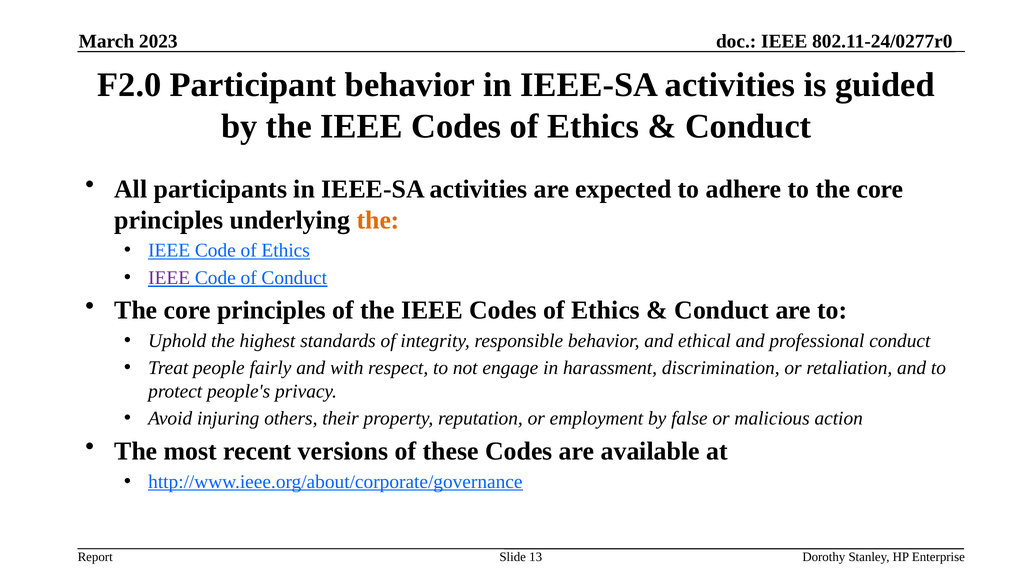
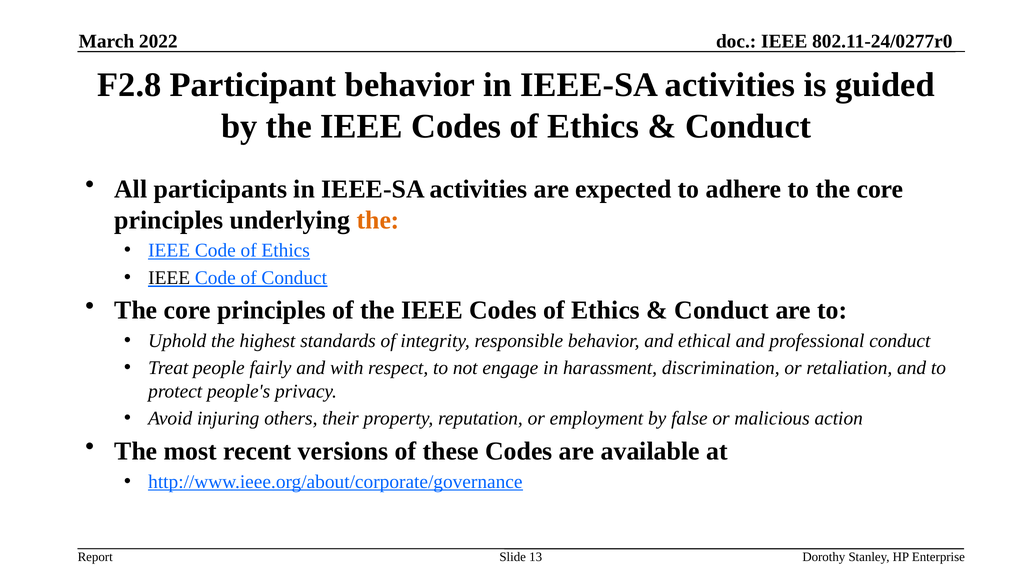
2023: 2023 -> 2022
F2.0: F2.0 -> F2.8
IEEE at (169, 278) colour: purple -> black
